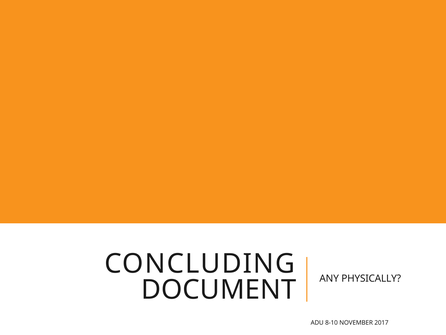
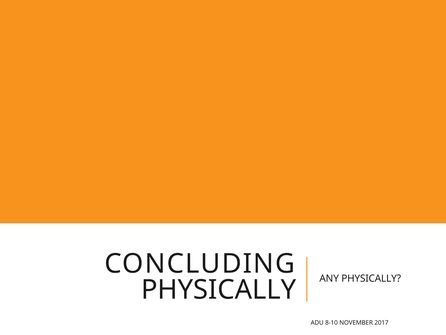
DOCUMENT at (219, 290): DOCUMENT -> PHYSICALLY
